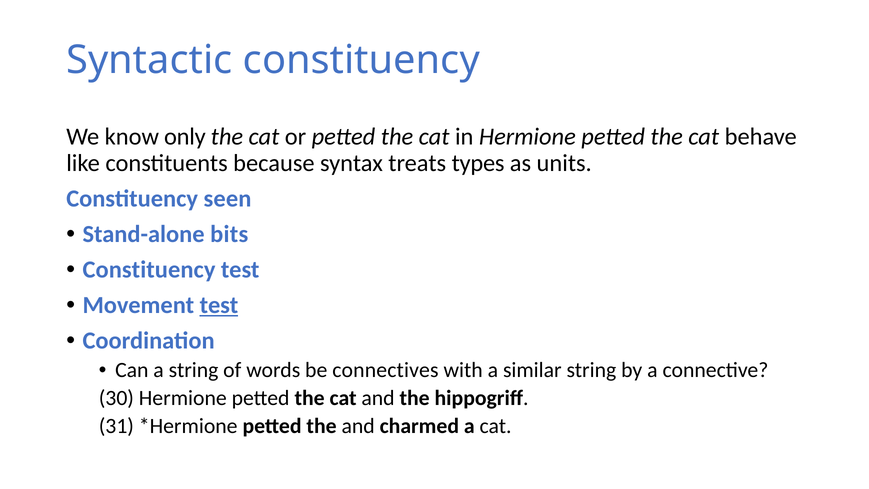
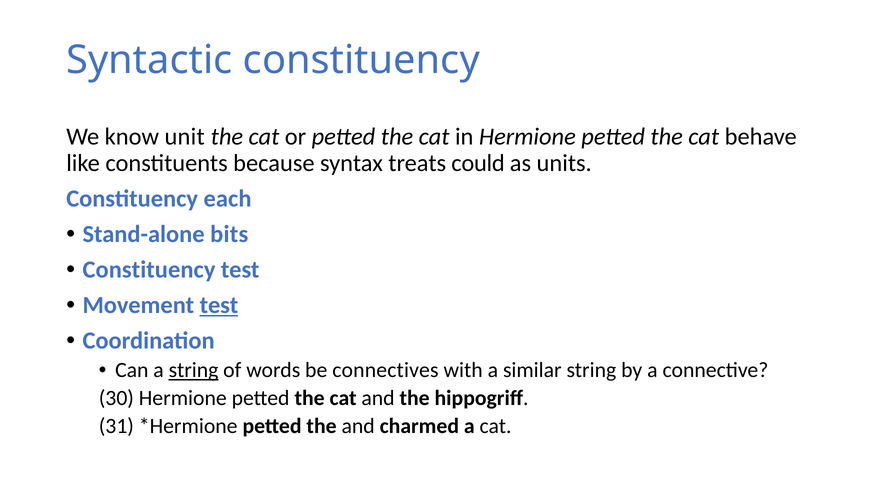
only: only -> unit
types: types -> could
seen: seen -> each
string at (194, 370) underline: none -> present
